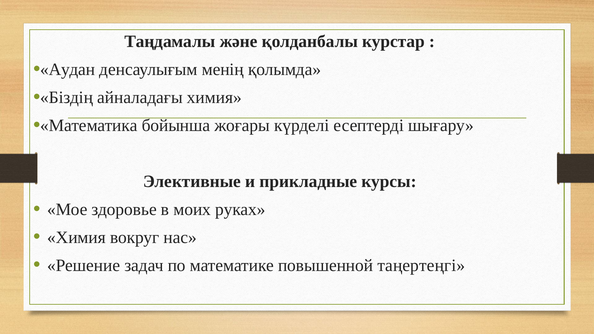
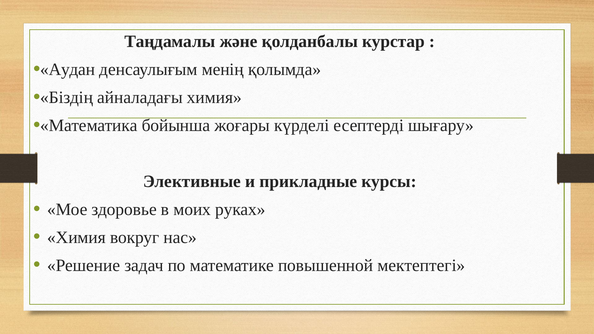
таңертеңгі: таңертеңгі -> мектептегі
